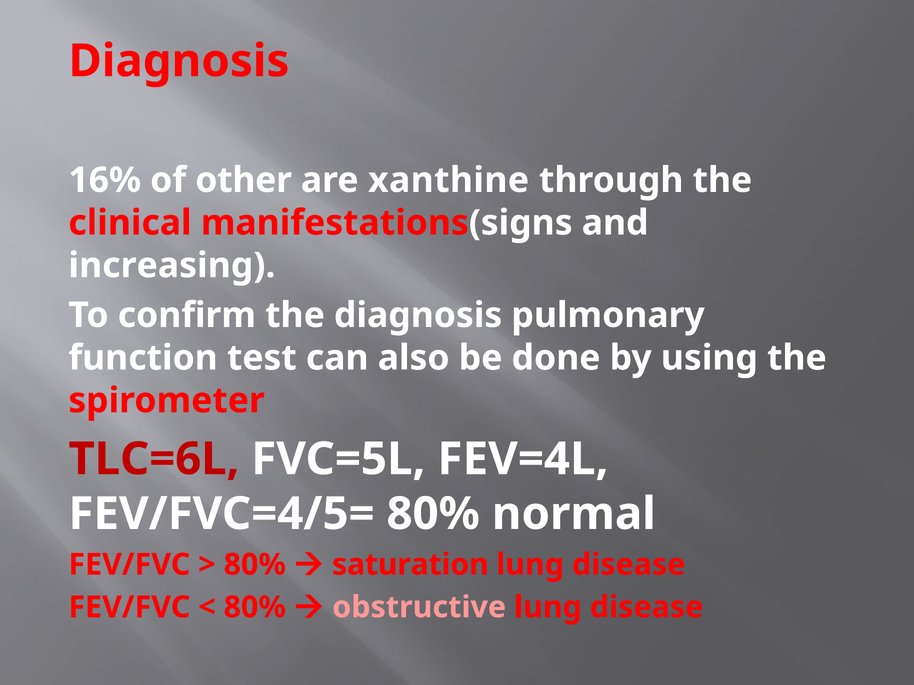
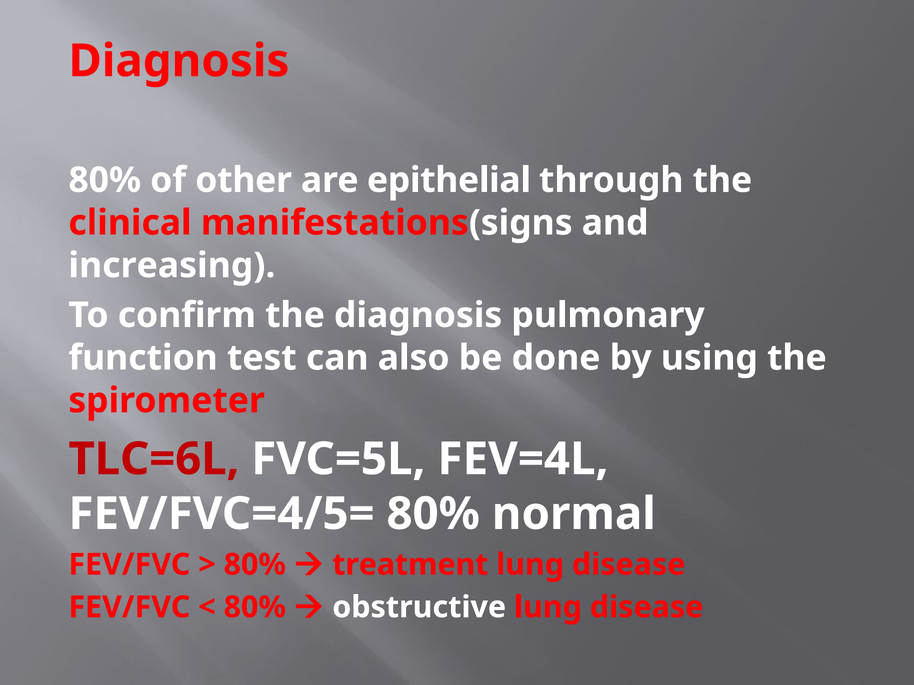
16% at (105, 180): 16% -> 80%
xanthine: xanthine -> epithelial
saturation: saturation -> treatment
obstructive colour: pink -> white
